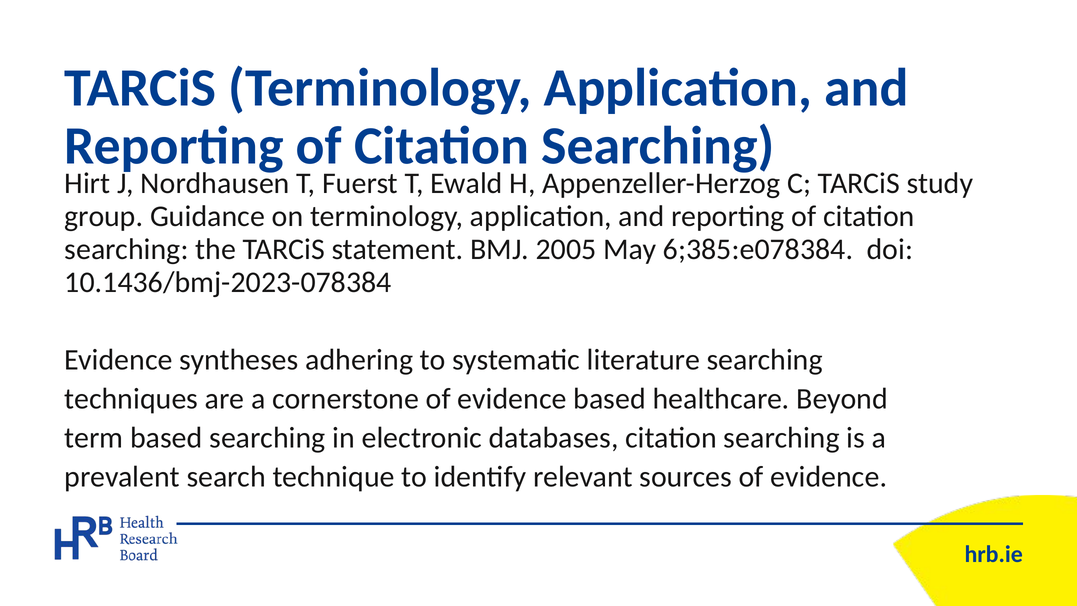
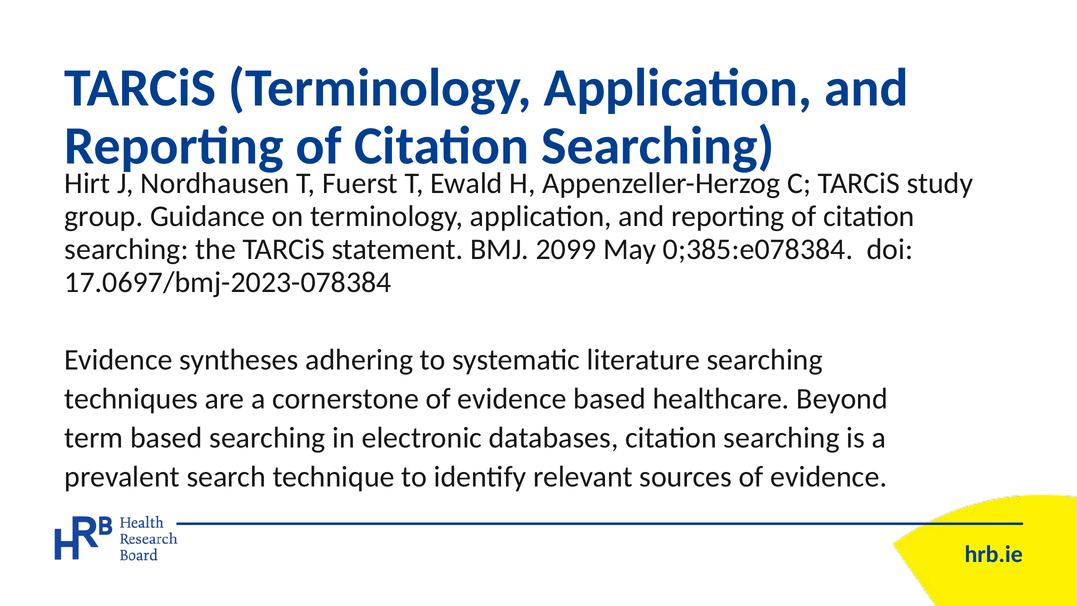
2005: 2005 -> 2099
6;385:e078384: 6;385:e078384 -> 0;385:e078384
10.1436/bmj-2023-078384: 10.1436/bmj-2023-078384 -> 17.0697/bmj-2023-078384
